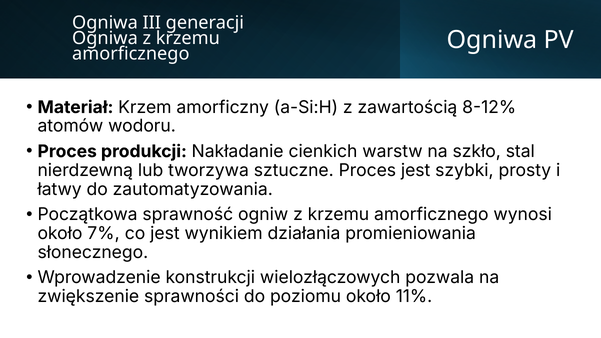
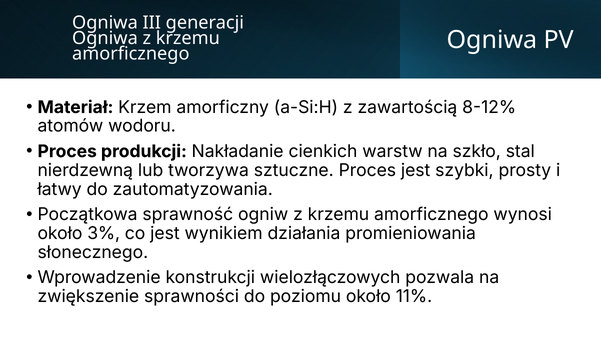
7%: 7% -> 3%
